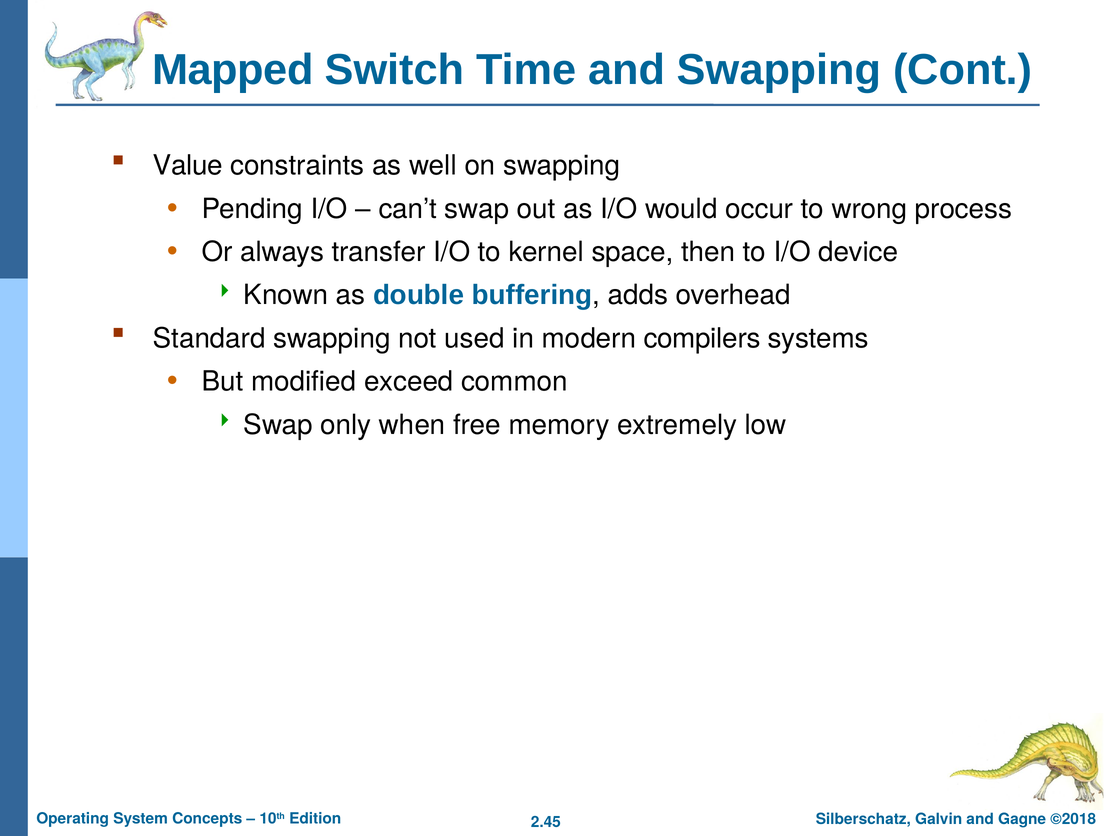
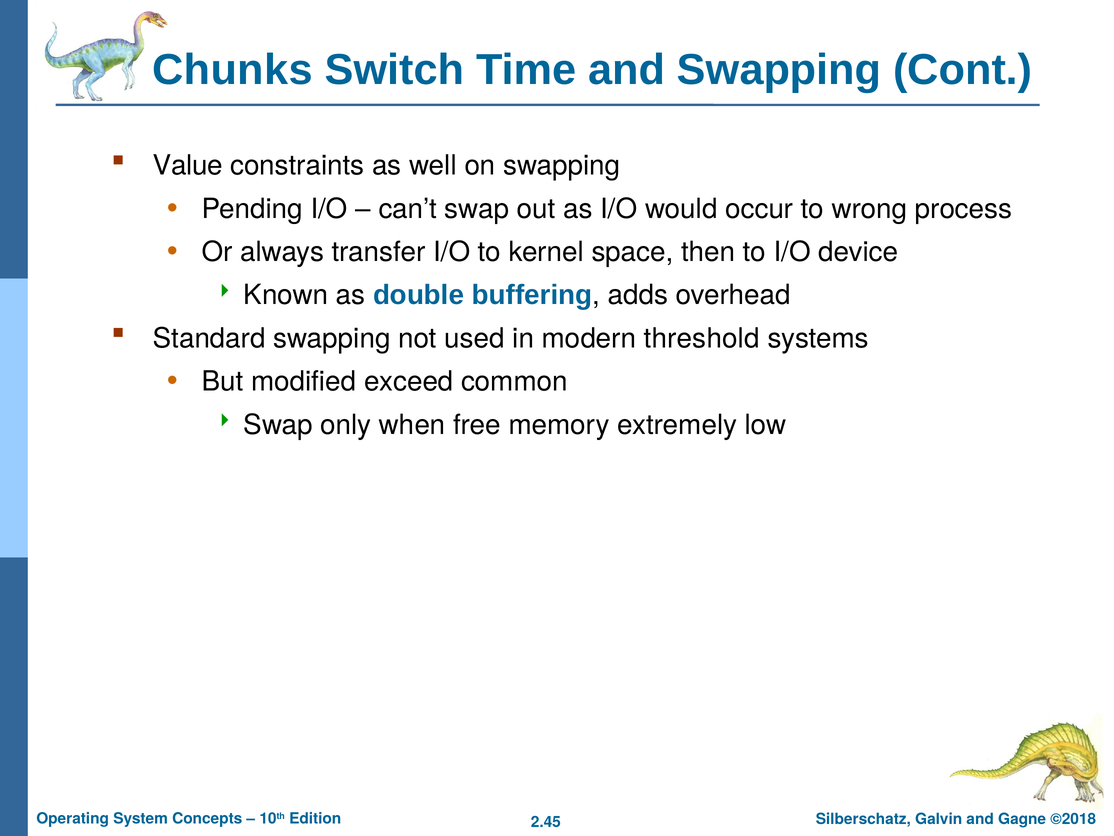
Mapped: Mapped -> Chunks
compilers: compilers -> threshold
